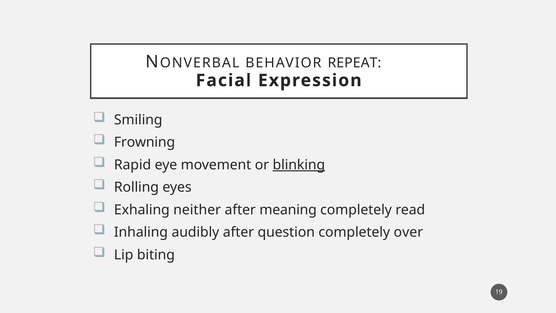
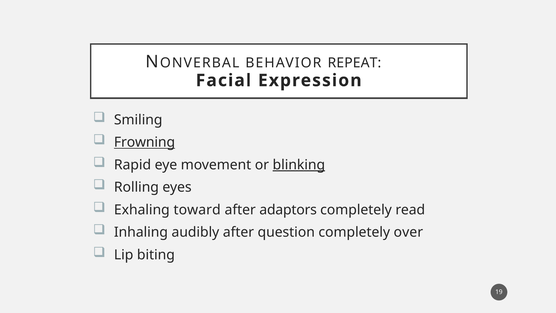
Frowning underline: none -> present
neither: neither -> toward
meaning: meaning -> adaptors
